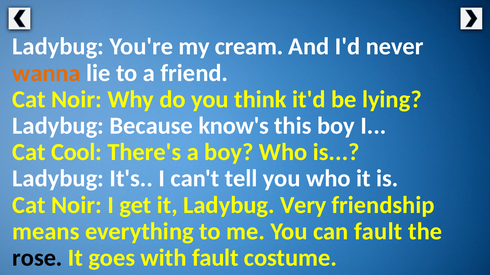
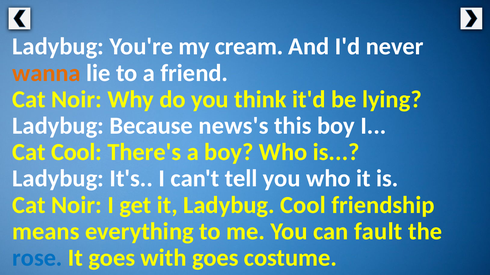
know's: know's -> news's
Ladybug Very: Very -> Cool
rose colour: black -> blue
with fault: fault -> goes
